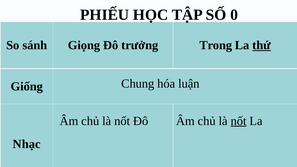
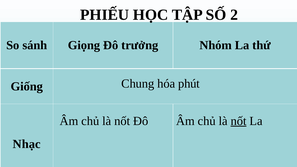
SỐ 0: 0 -> 2
trưởng Trong: Trong -> Nhóm
thứ underline: present -> none
hóa luận: luận -> phút
